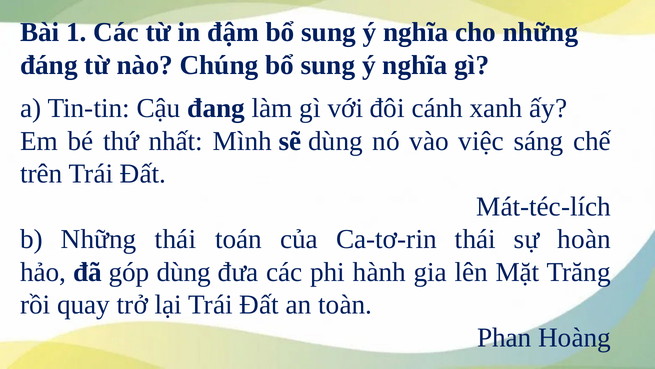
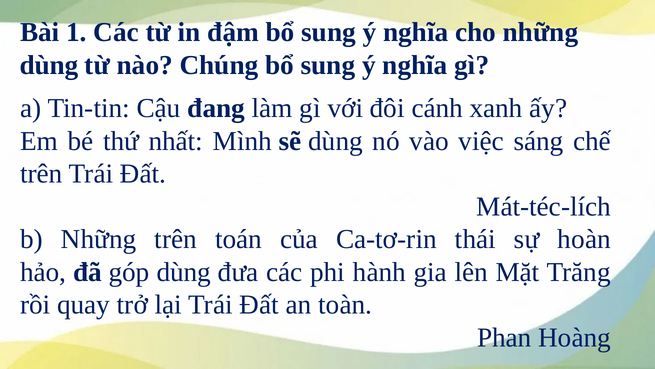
đáng at (49, 65): đáng -> dùng
Những thái: thái -> trên
